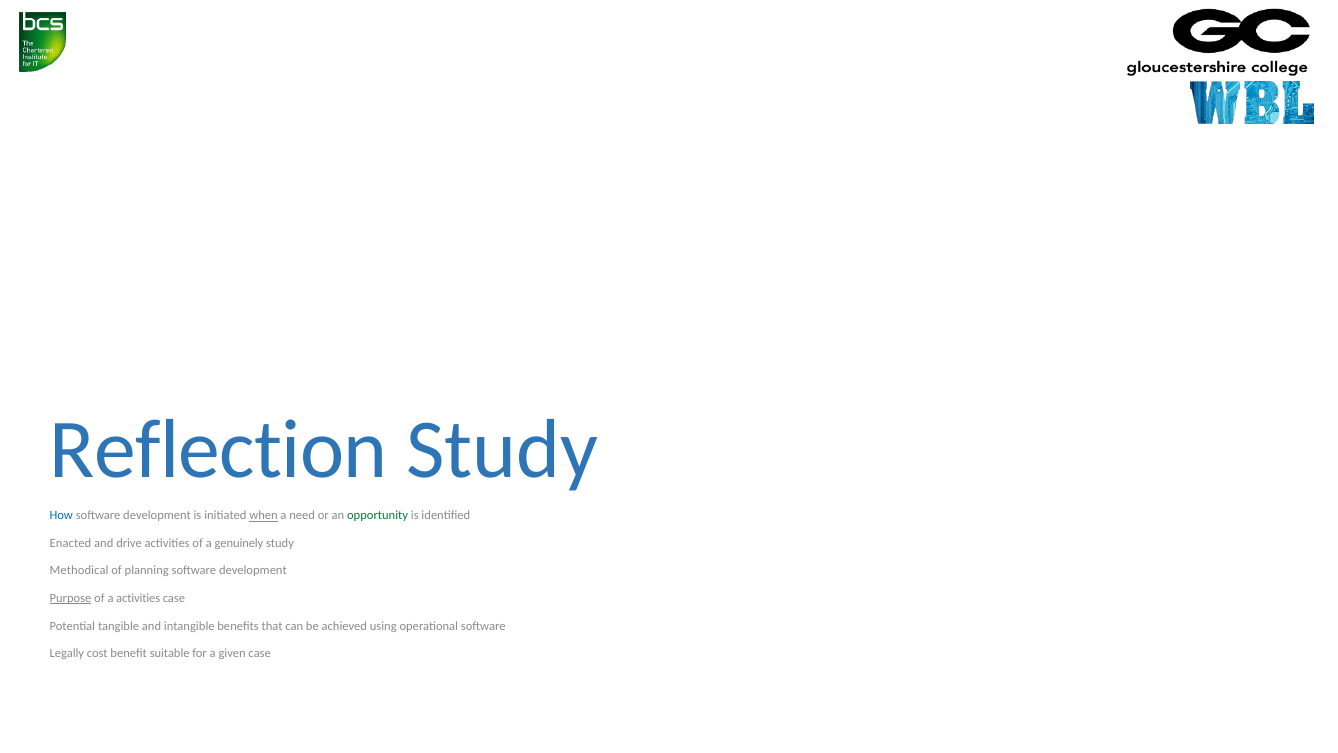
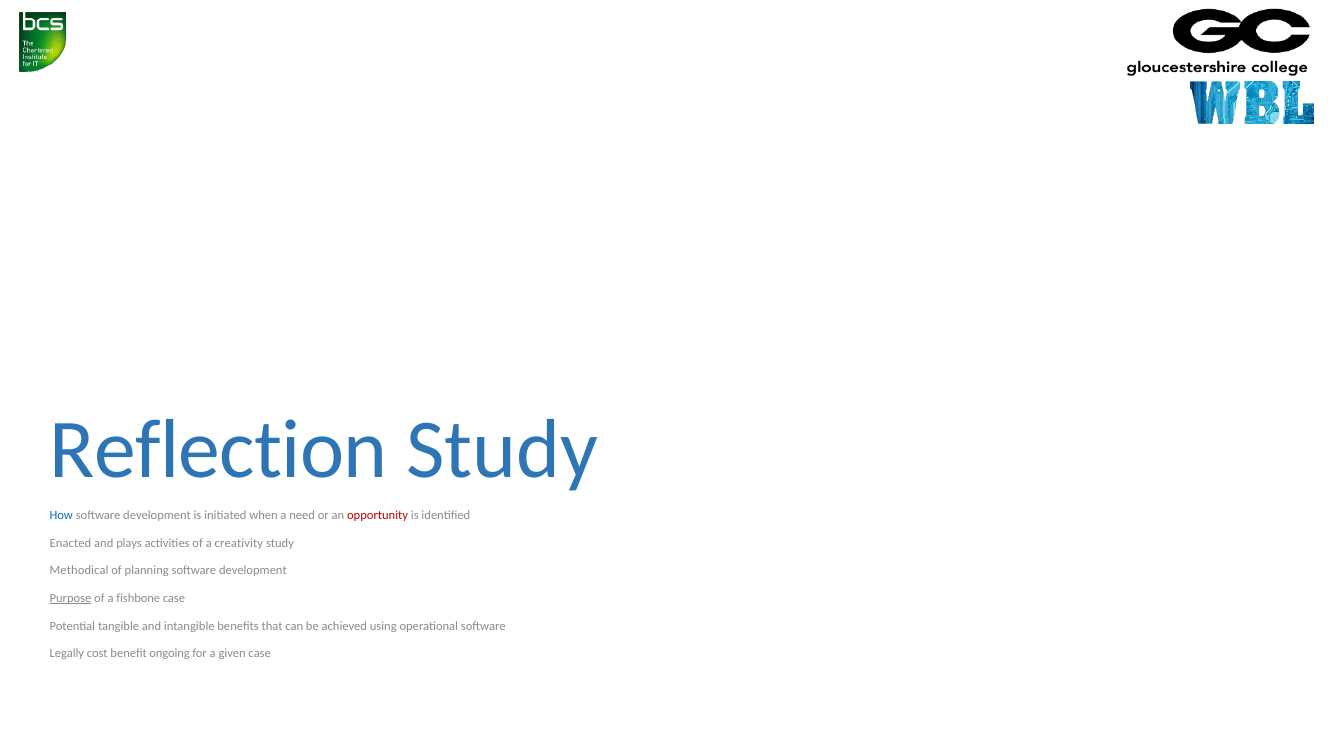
when underline: present -> none
opportunity colour: green -> red
drive: drive -> plays
genuinely: genuinely -> creativity
a activities: activities -> fishbone
suitable: suitable -> ongoing
